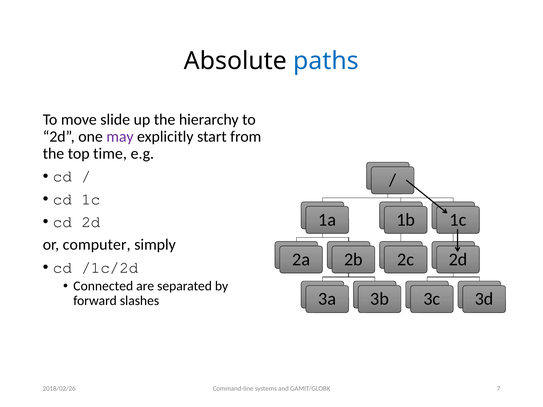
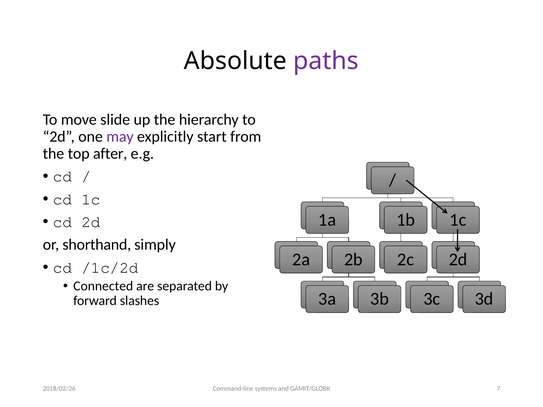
paths colour: blue -> purple
time: time -> after
computer: computer -> shorthand
